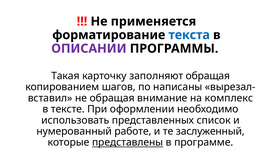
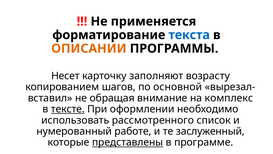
ОПИСАНИИ colour: purple -> orange
Такая: Такая -> Несет
заполняют обращая: обращая -> возрасту
написаны: написаны -> основной
тексте underline: none -> present
представленных: представленных -> рассмотренного
